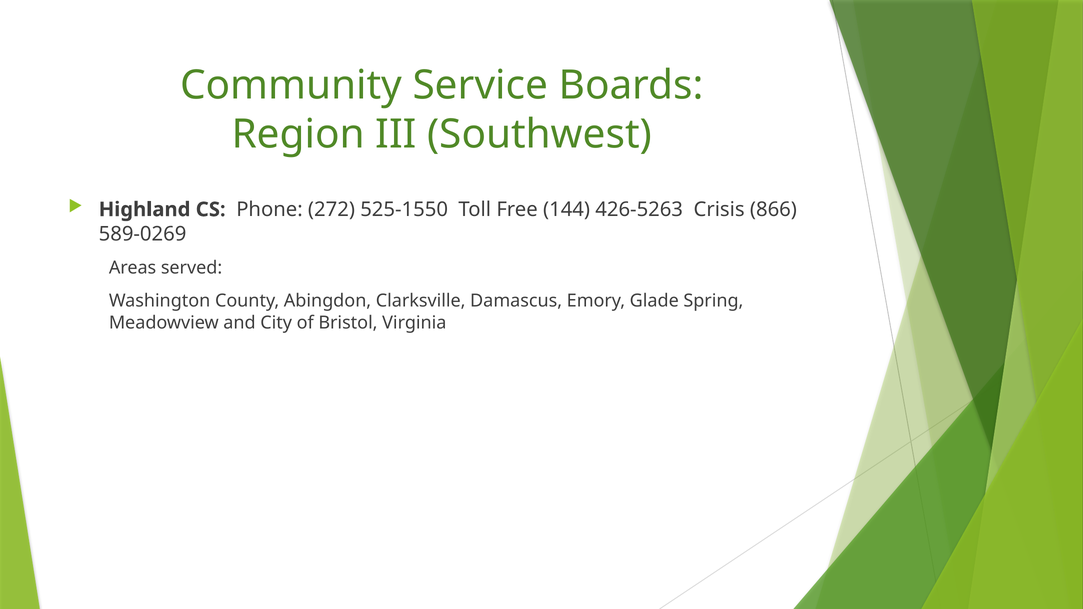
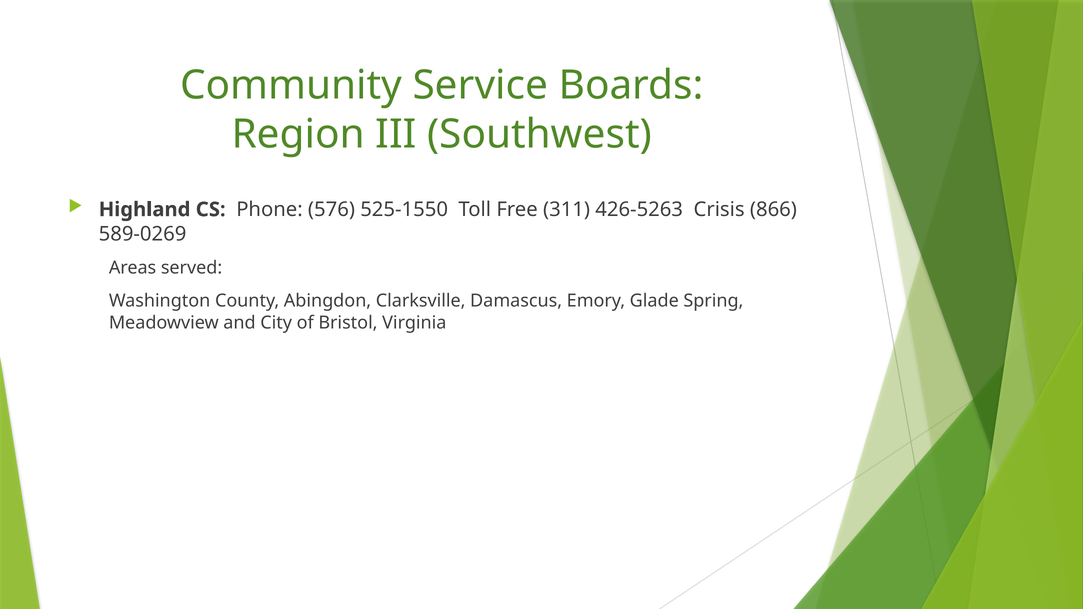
272: 272 -> 576
144: 144 -> 311
